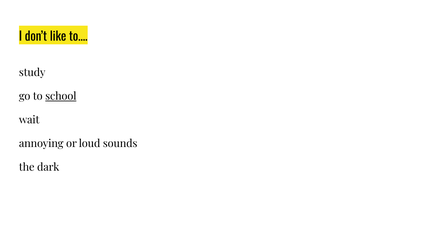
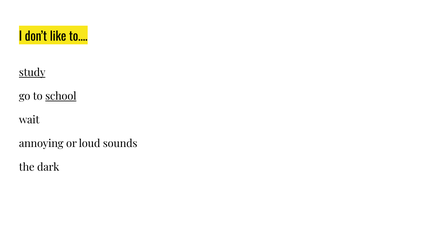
study underline: none -> present
